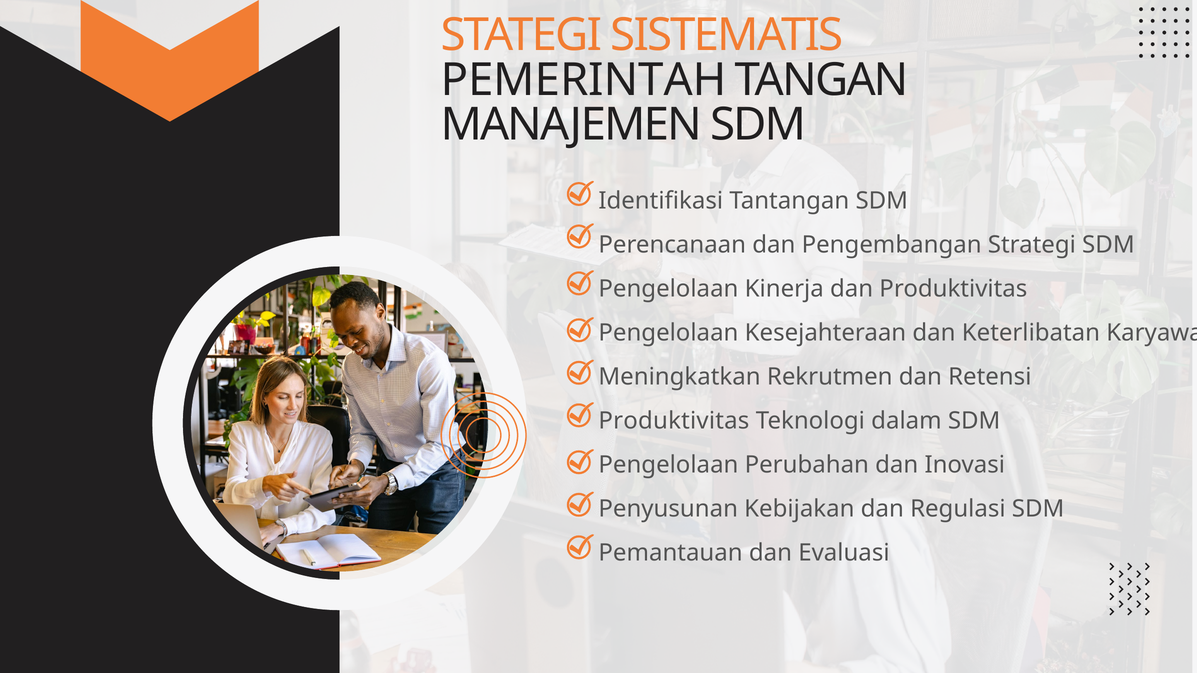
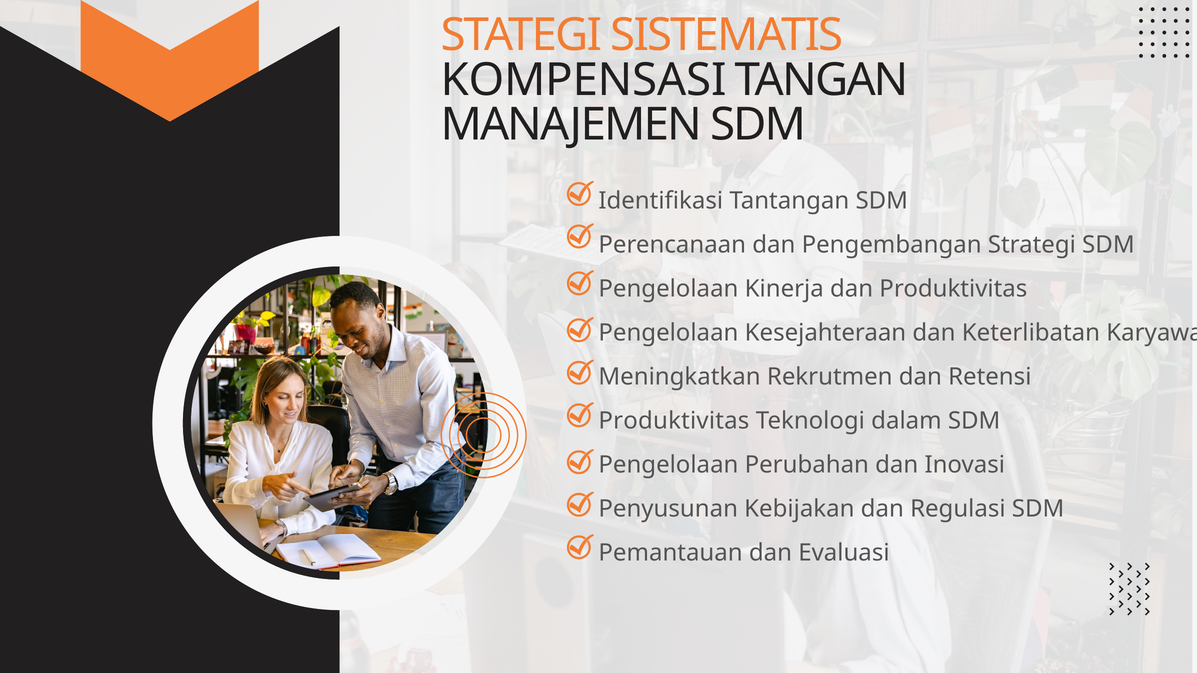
PEMERINTAH: PEMERINTAH -> KOMPENSASI
